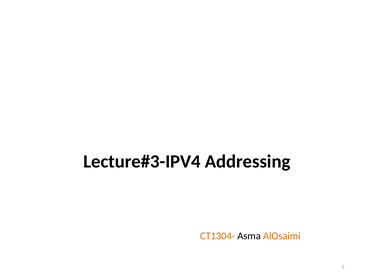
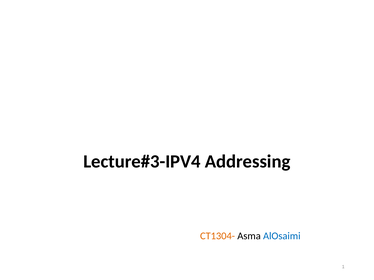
AlOsaimi colour: orange -> blue
